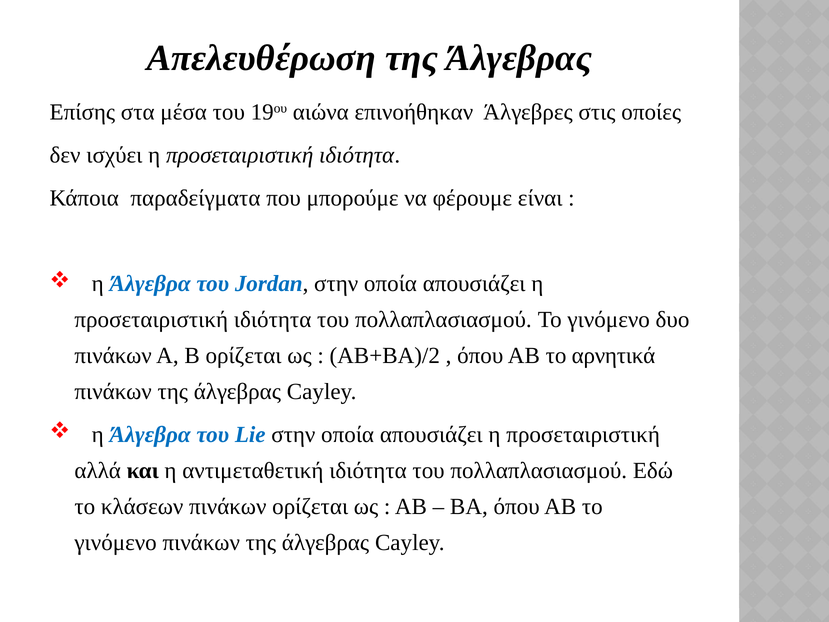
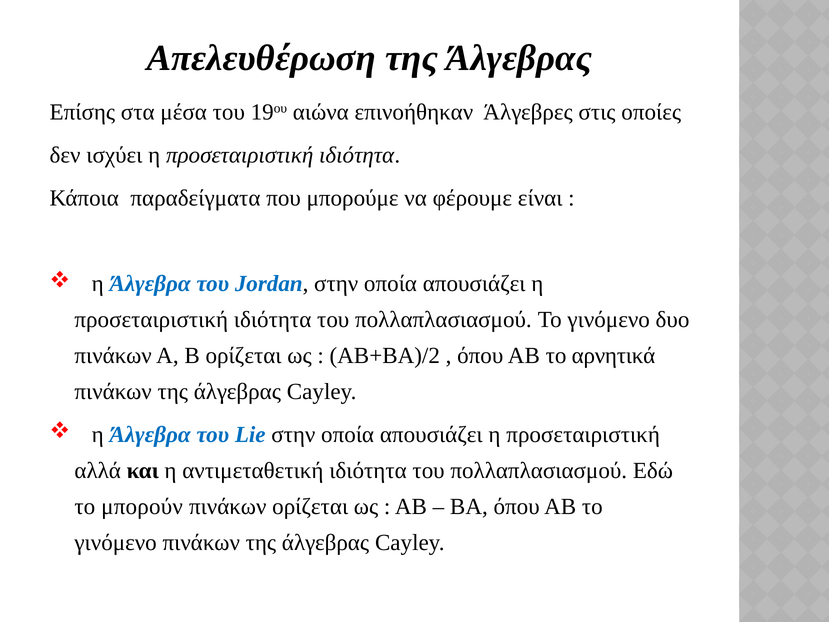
κλάσεων: κλάσεων -> μπορούν
